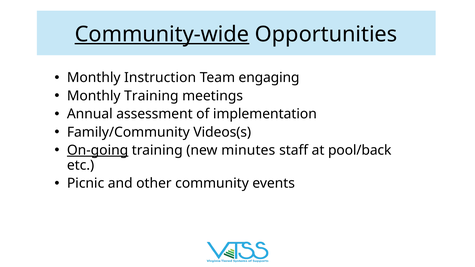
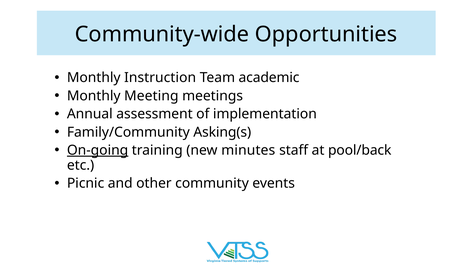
Community-wide underline: present -> none
engaging: engaging -> academic
Monthly Training: Training -> Meeting
Videos(s: Videos(s -> Asking(s
